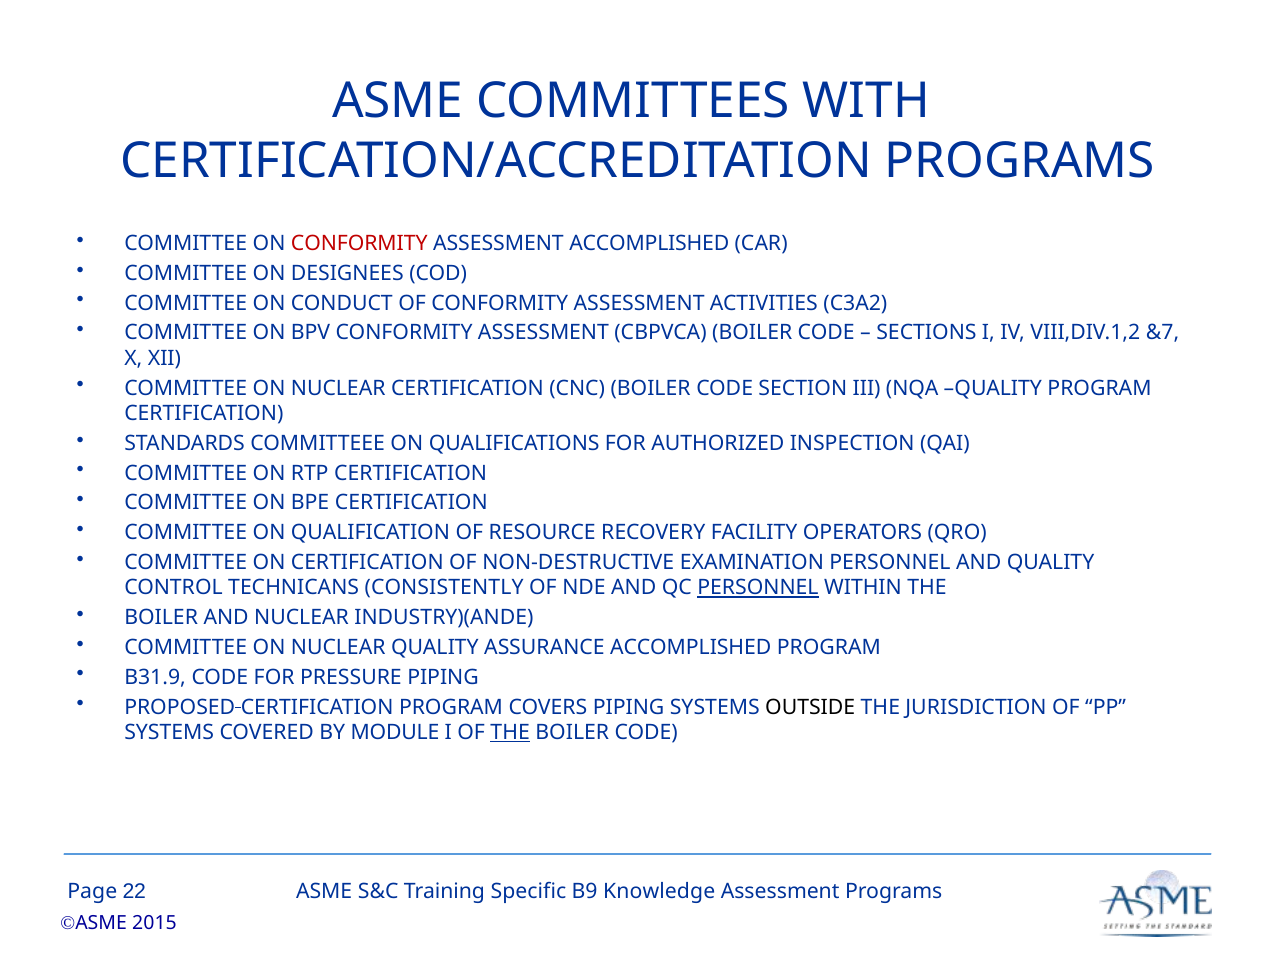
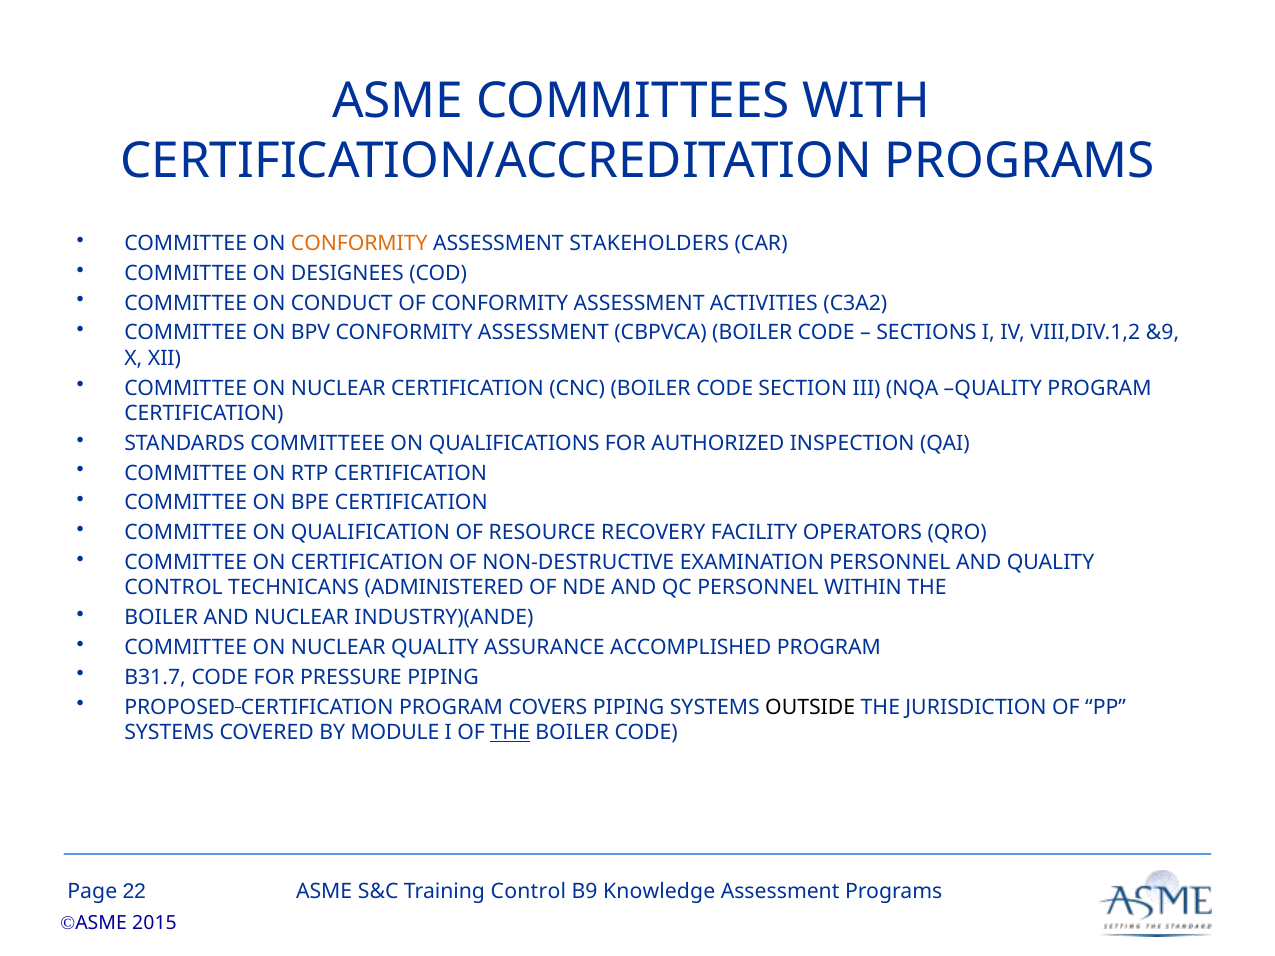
CONFORMITY at (359, 244) colour: red -> orange
ASSESSMENT ACCOMPLISHED: ACCOMPLISHED -> STAKEHOLDERS
&7: &7 -> &9
CONSISTENTLY: CONSISTENTLY -> ADMINISTERED
PERSONNEL at (758, 588) underline: present -> none
B31.9: B31.9 -> B31.7
Training Specific: Specific -> Control
